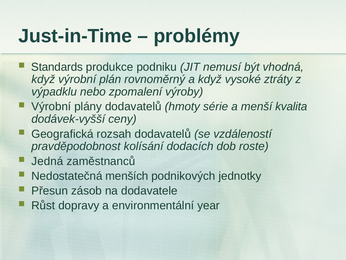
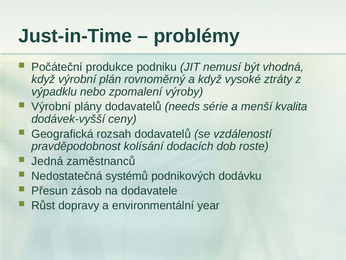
Standards: Standards -> Počáteční
hmoty: hmoty -> needs
menších: menších -> systémů
jednotky: jednotky -> dodávku
